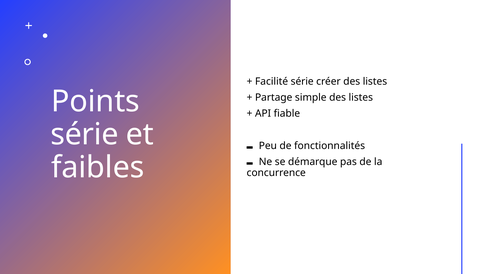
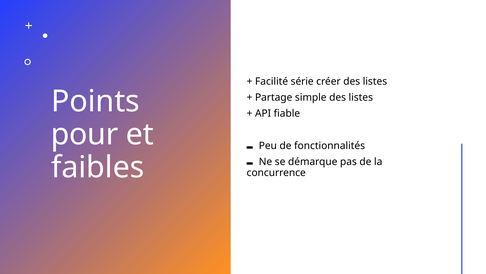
série at (85, 134): série -> pour
